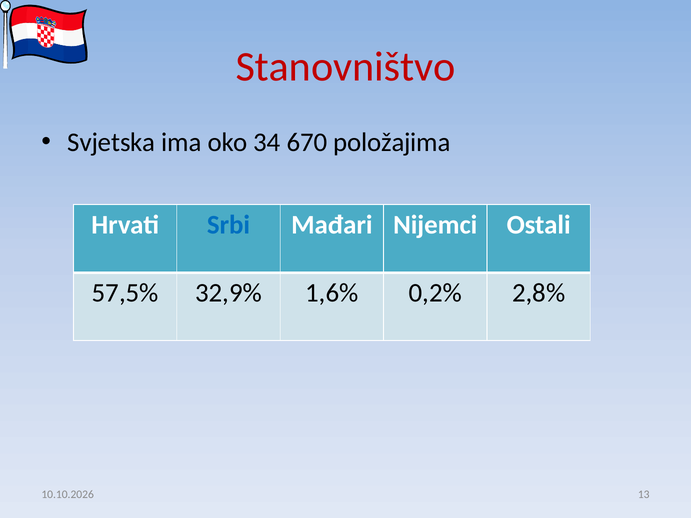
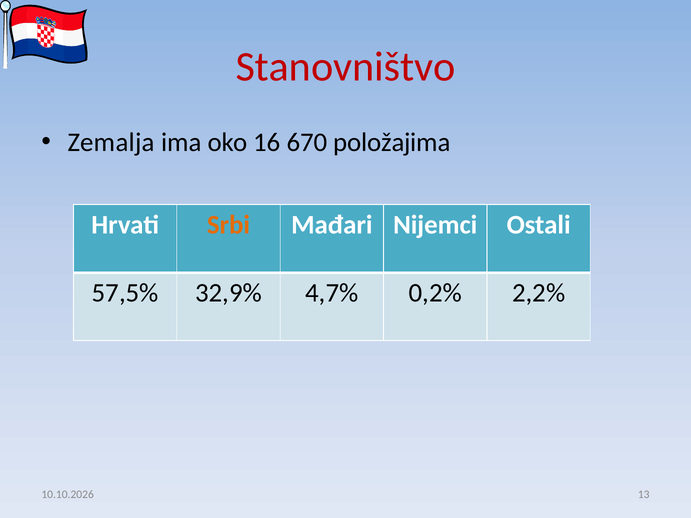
Svjetska: Svjetska -> Zemalja
34: 34 -> 16
Srbi colour: blue -> orange
1,6%: 1,6% -> 4,7%
2,8%: 2,8% -> 2,2%
